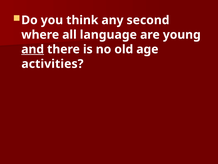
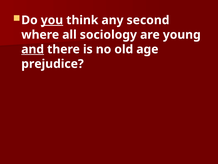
you underline: none -> present
language: language -> sociology
activities: activities -> prejudice
